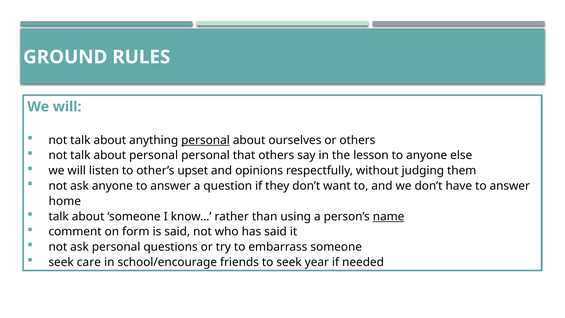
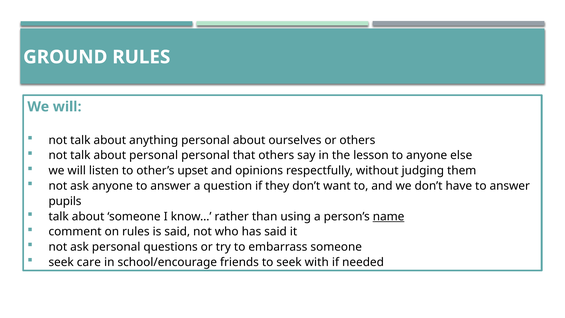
personal at (205, 140) underline: present -> none
home: home -> pupils
on form: form -> rules
year: year -> with
